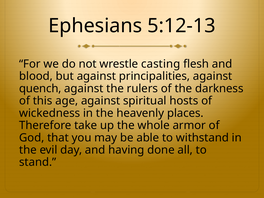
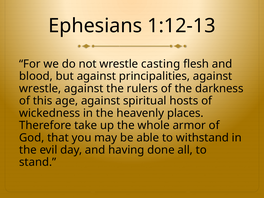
5:12-13: 5:12-13 -> 1:12-13
quench at (40, 89): quench -> wrestle
